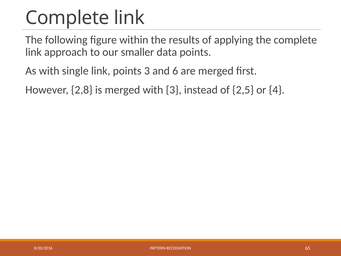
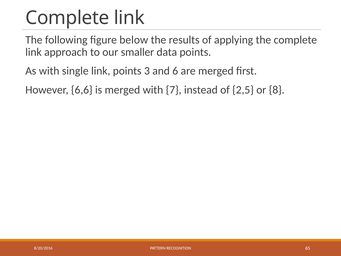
within: within -> below
2,8: 2,8 -> 6,6
with 3: 3 -> 7
4: 4 -> 8
